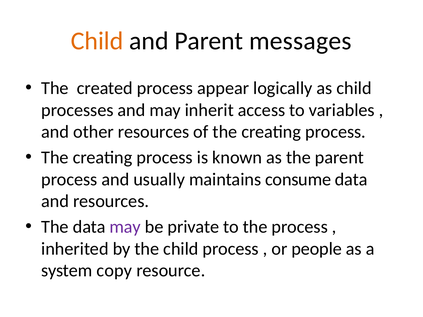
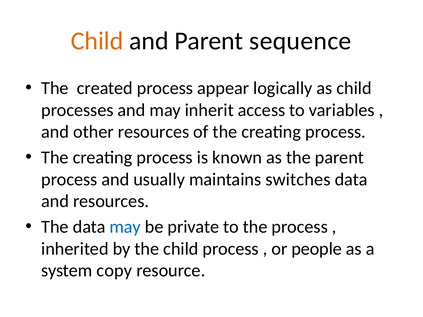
messages: messages -> sequence
consume: consume -> switches
may at (125, 227) colour: purple -> blue
